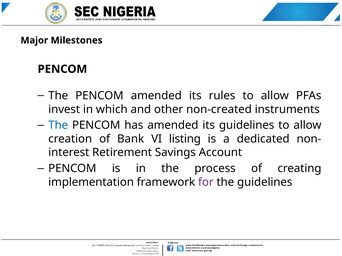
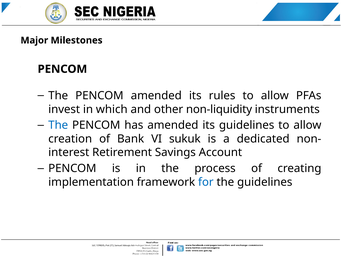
non-created: non-created -> non-liquidity
listing: listing -> sukuk
for colour: purple -> blue
